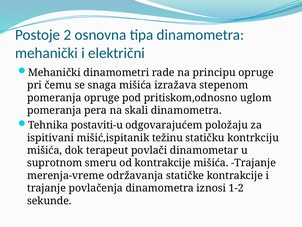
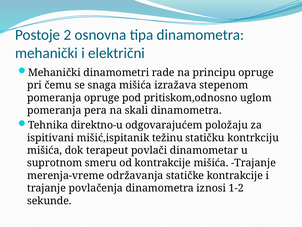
postaviti-u: postaviti-u -> direktno-u
